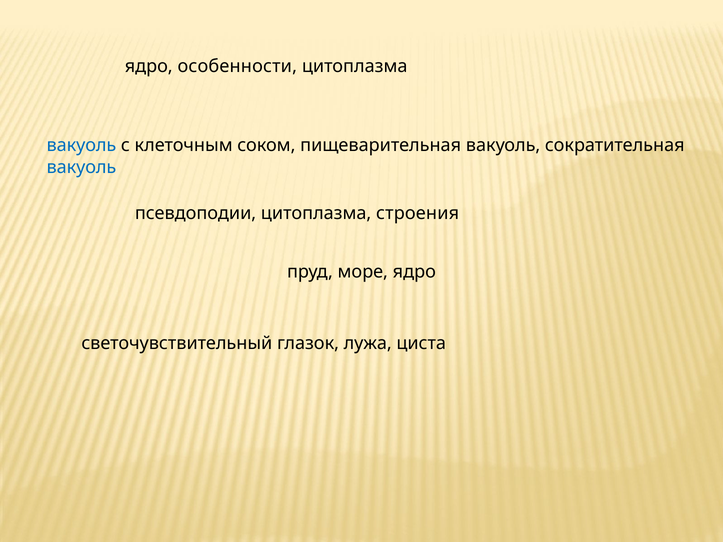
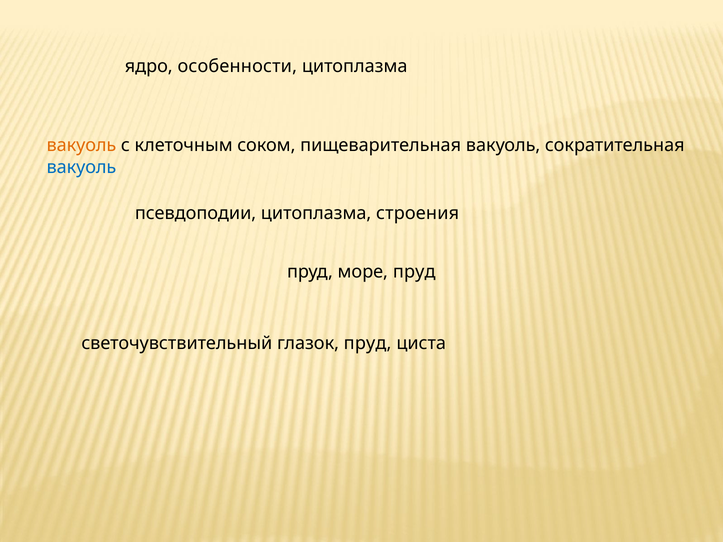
вакуоль at (81, 146) colour: blue -> orange
море ядро: ядро -> пруд
глазок лужа: лужа -> пруд
